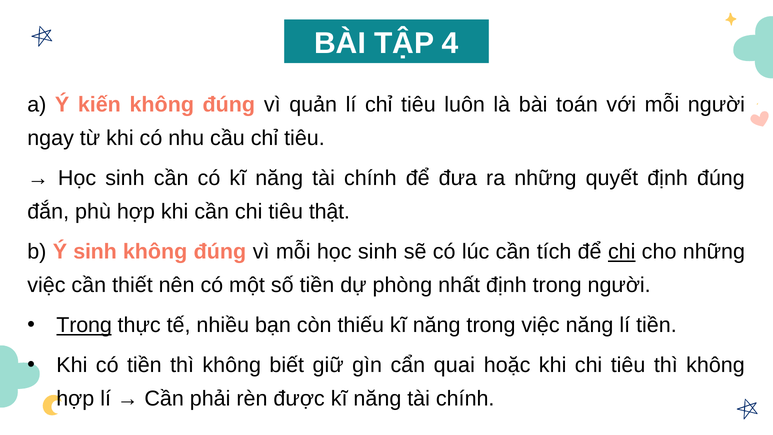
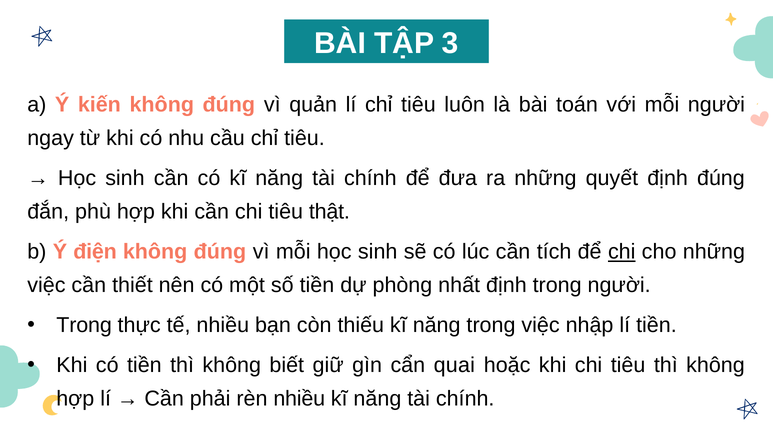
4: 4 -> 3
Ý sinh: sinh -> điện
Trong at (84, 325) underline: present -> none
việc năng: năng -> nhập
rèn được: được -> nhiều
